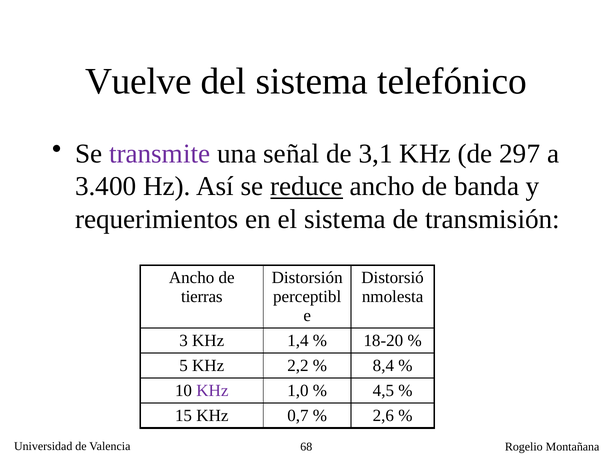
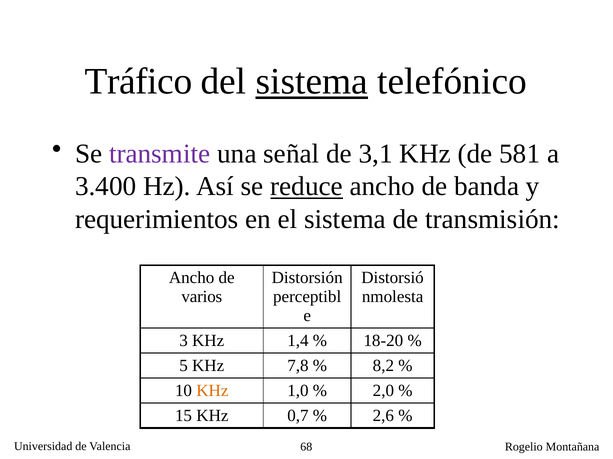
Vuelve: Vuelve -> Tráfico
sistema at (312, 82) underline: none -> present
297: 297 -> 581
tierras: tierras -> varios
2,2: 2,2 -> 7,8
8,4: 8,4 -> 8,2
KHz at (212, 391) colour: purple -> orange
4,5: 4,5 -> 2,0
